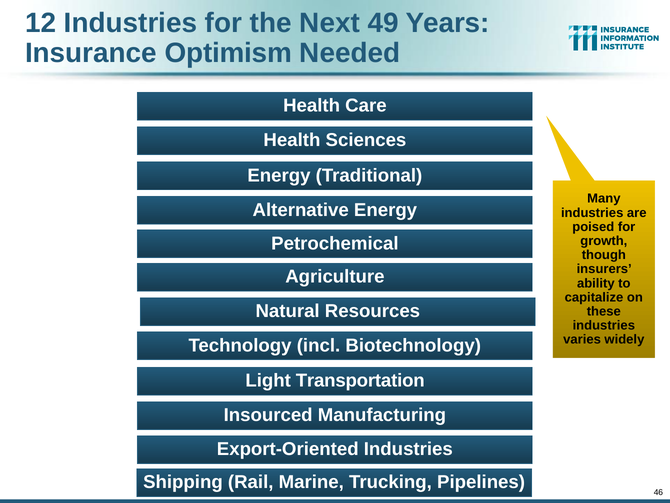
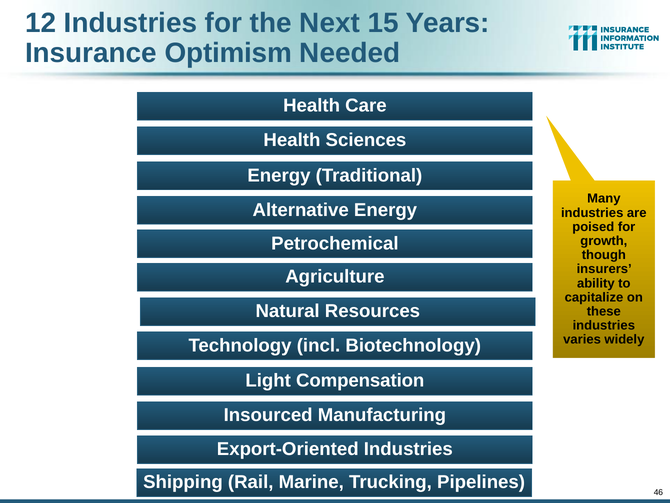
49: 49 -> 15
Transportation: Transportation -> Compensation
